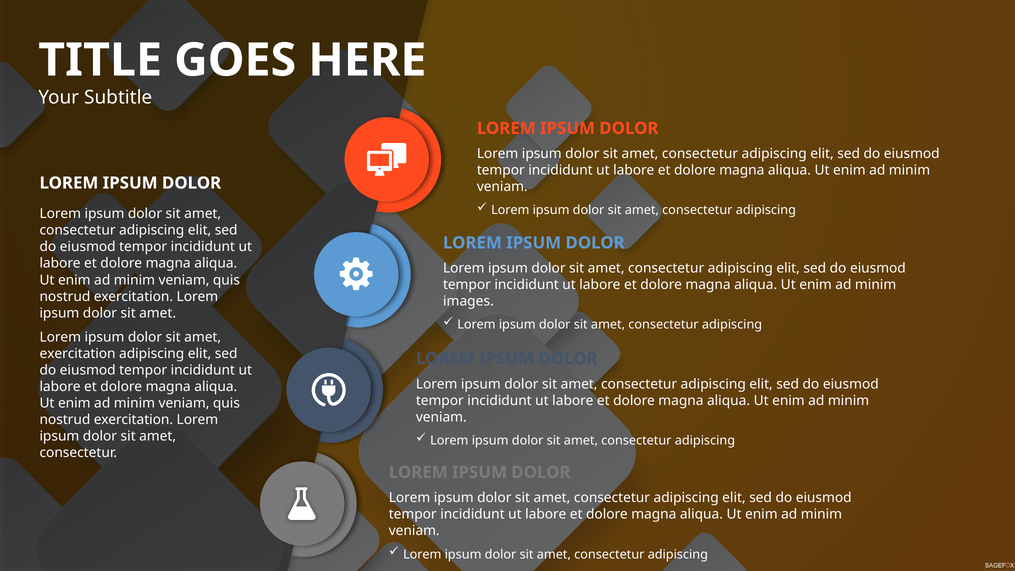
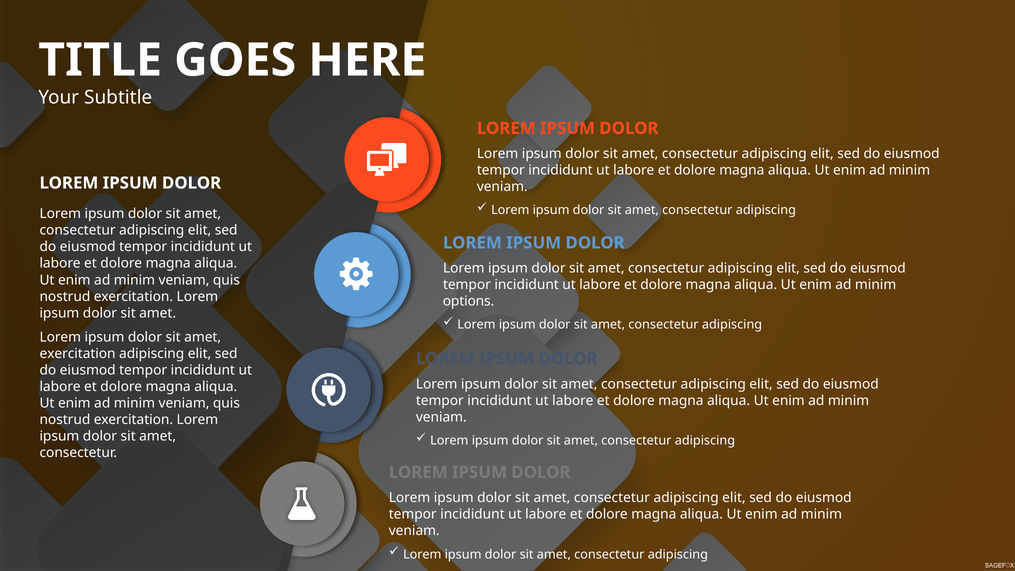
images: images -> options
